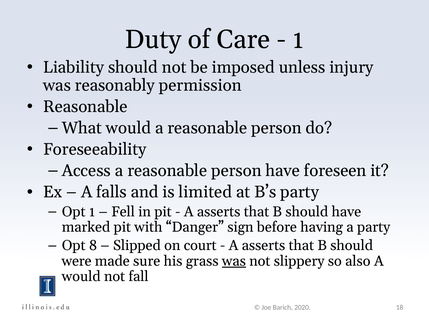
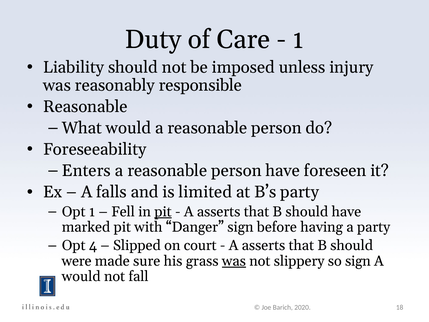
permission: permission -> responsible
Access: Access -> Enters
pit at (163, 212) underline: none -> present
8: 8 -> 4
so also: also -> sign
